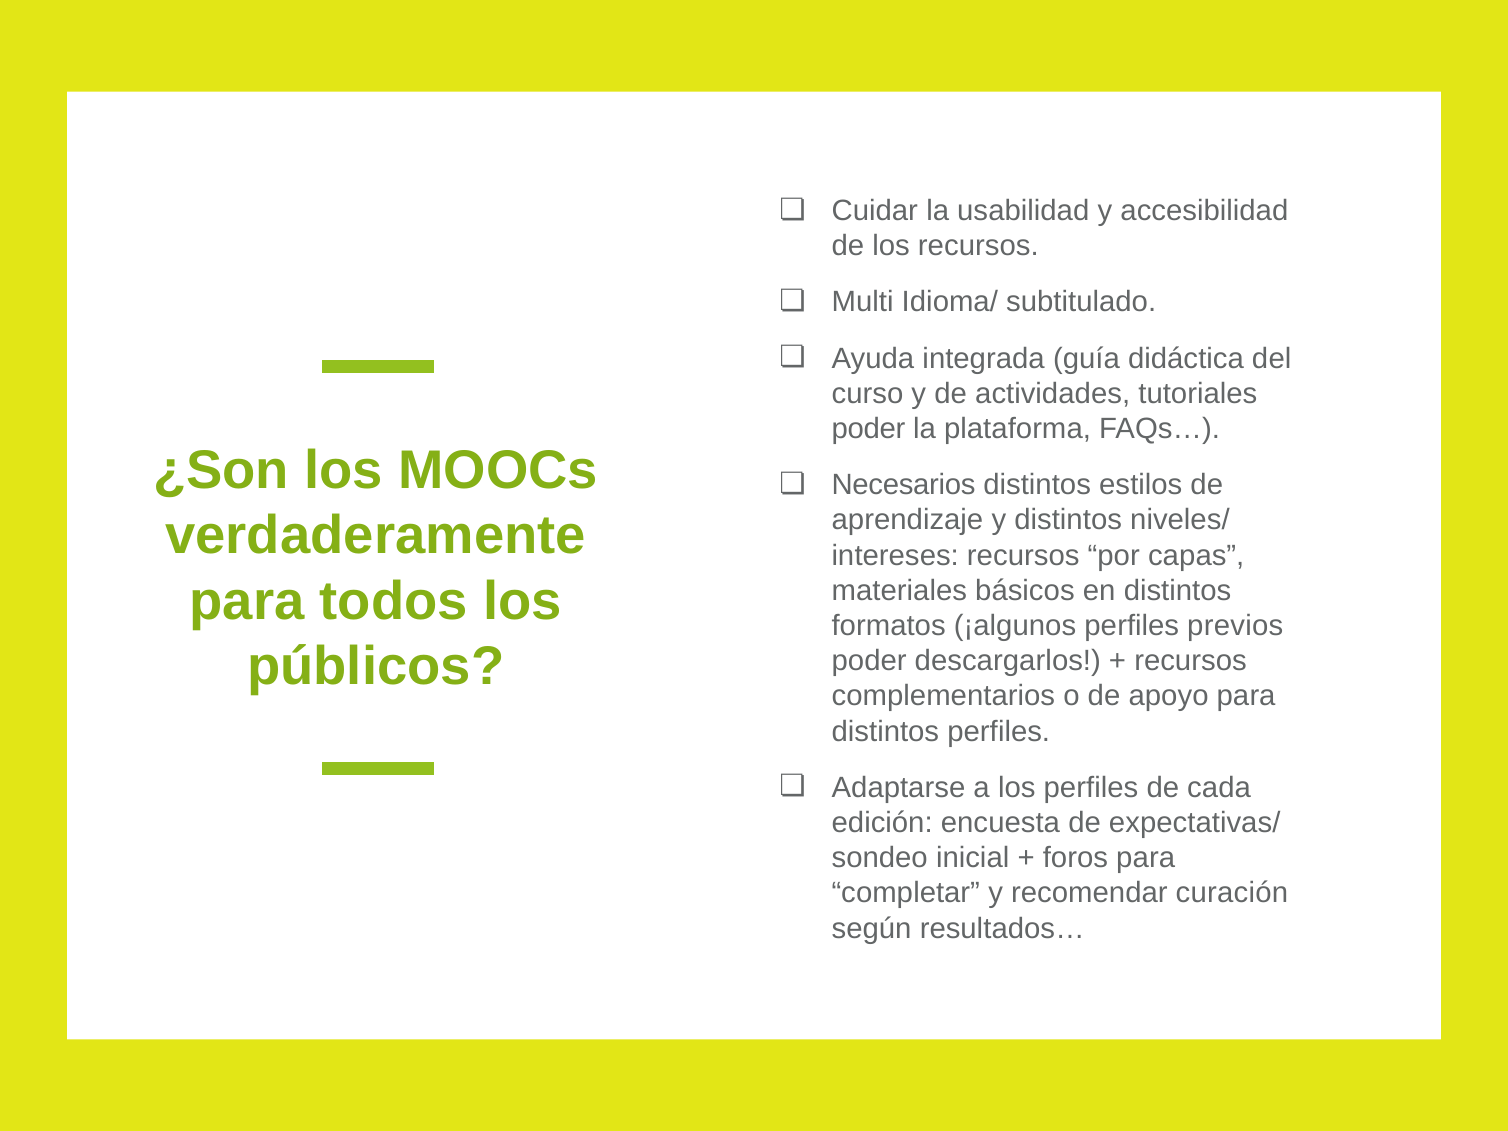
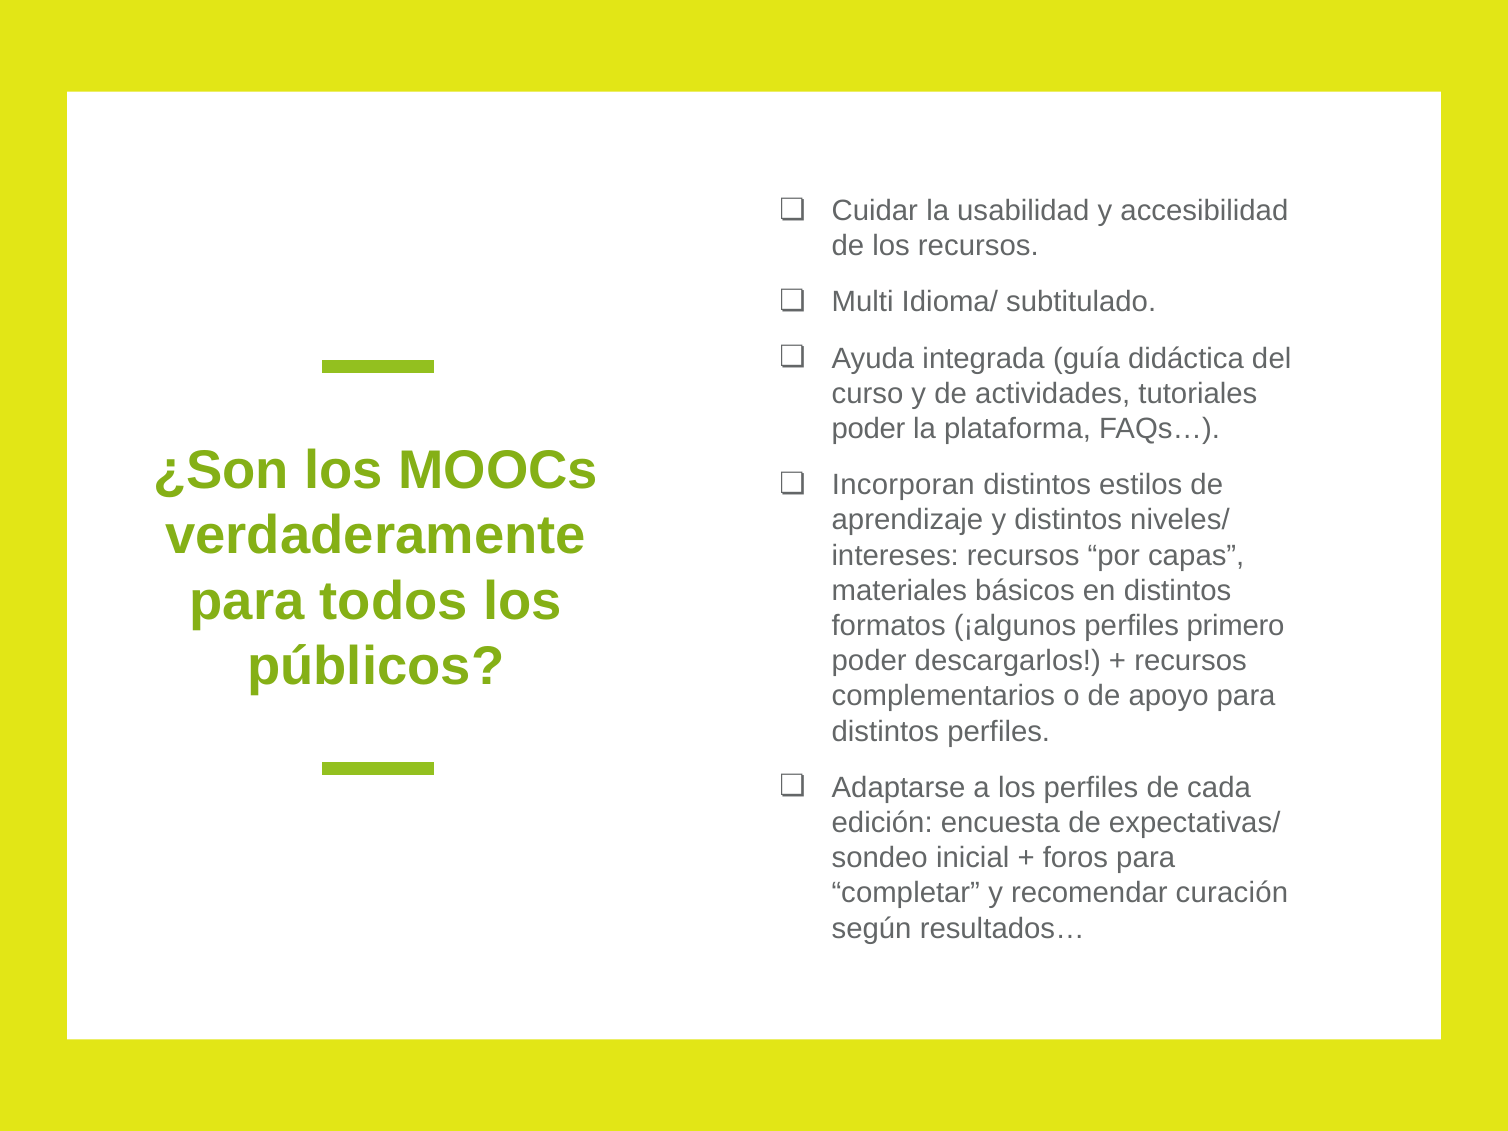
Necesarios: Necesarios -> Incorporan
previos: previos -> primero
